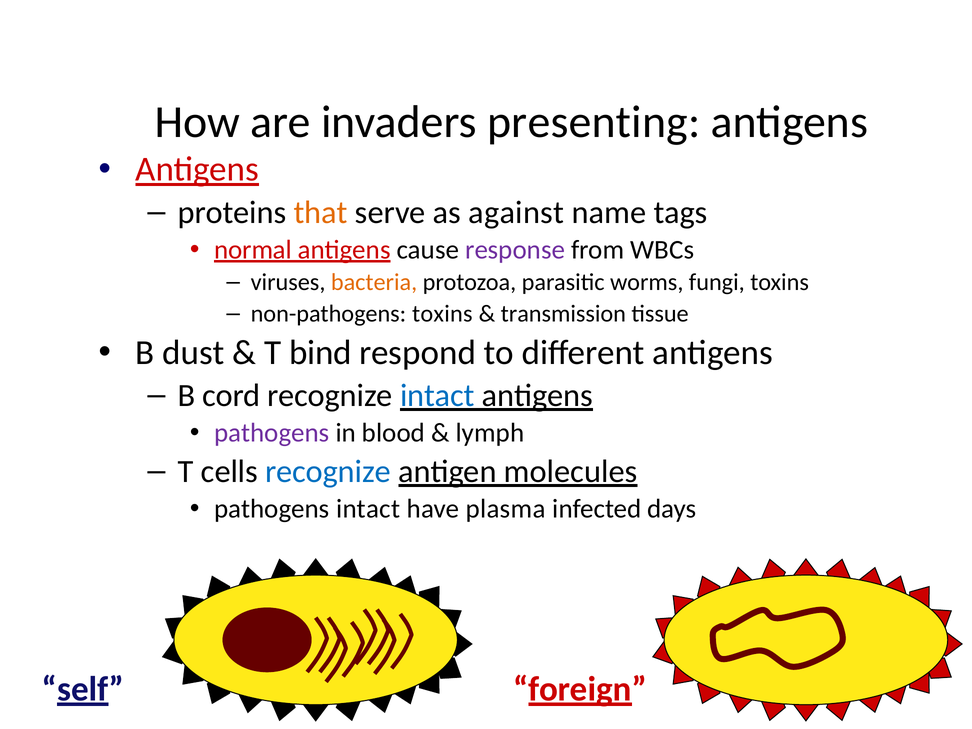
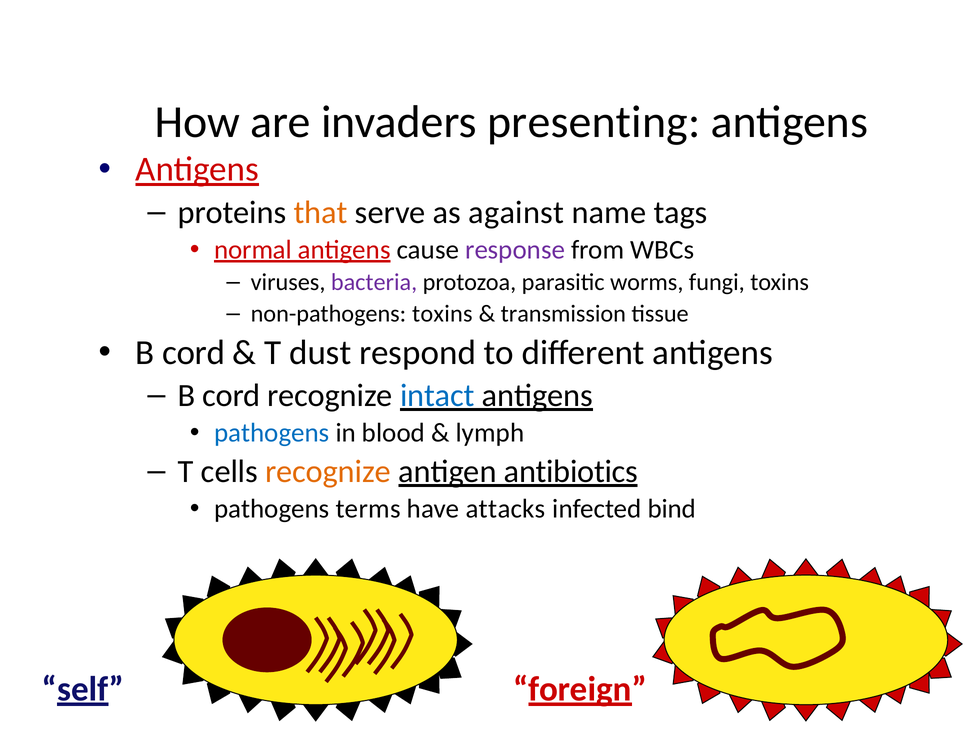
bacteria colour: orange -> purple
dust at (193, 352): dust -> cord
bind: bind -> dust
pathogens at (272, 433) colour: purple -> blue
recognize at (328, 471) colour: blue -> orange
molecules: molecules -> antibiotics
pathogens intact: intact -> terms
plasma: plasma -> attacks
days: days -> bind
